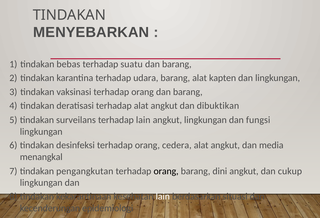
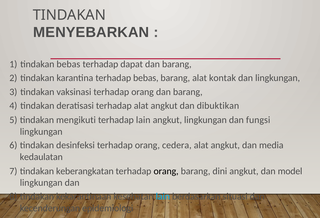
suatu: suatu -> dapat
terhadap udara: udara -> bebas
kapten: kapten -> kontak
surveilans: surveilans -> mengikuti
menangkal: menangkal -> kedaulatan
pengangkutan: pengangkutan -> keberangkatan
cukup: cukup -> model
lain at (163, 196) colour: white -> light blue
